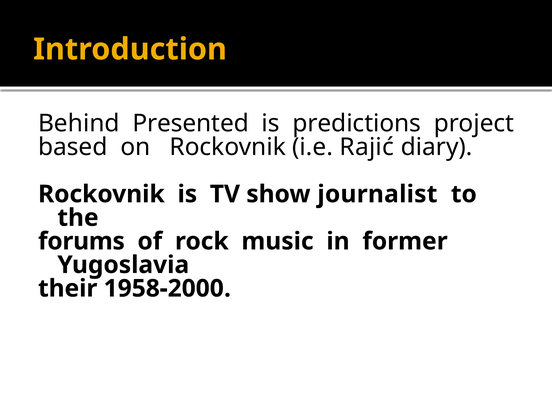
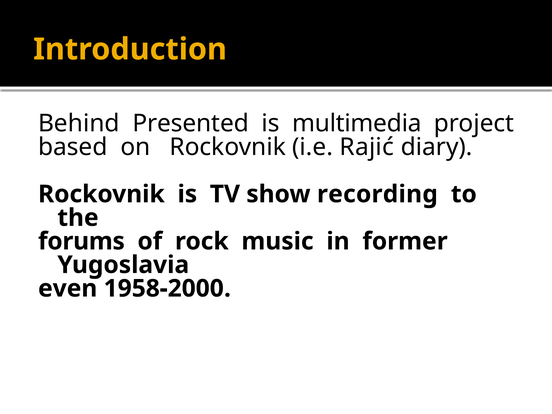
predictions: predictions -> multimedia
journalist: journalist -> recording
their: their -> even
